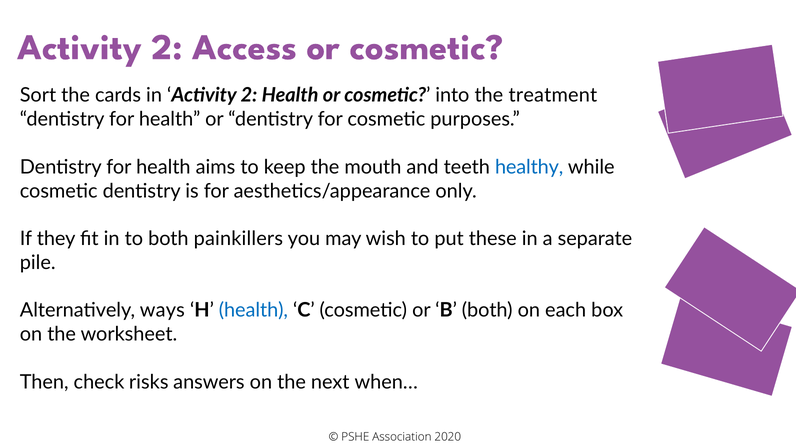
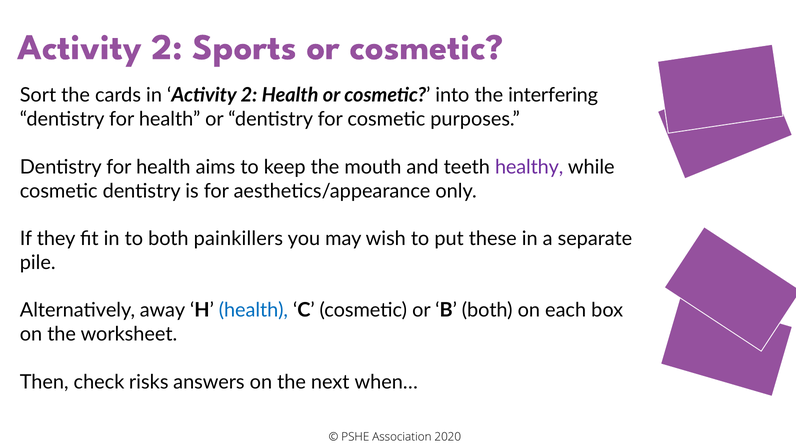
Access: Access -> Sports
treatment: treatment -> interfering
healthy colour: blue -> purple
ways: ways -> away
